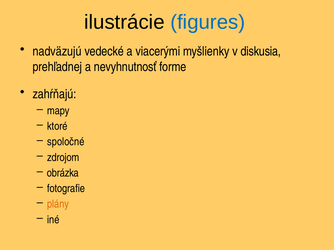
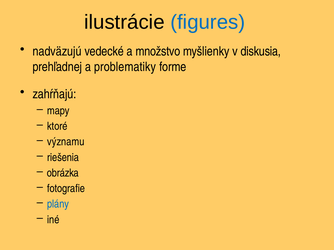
viacerými: viacerými -> množstvo
nevyhnutnosť: nevyhnutnosť -> problematiky
spoločné: spoločné -> významu
zdrojom: zdrojom -> riešenia
plány colour: orange -> blue
